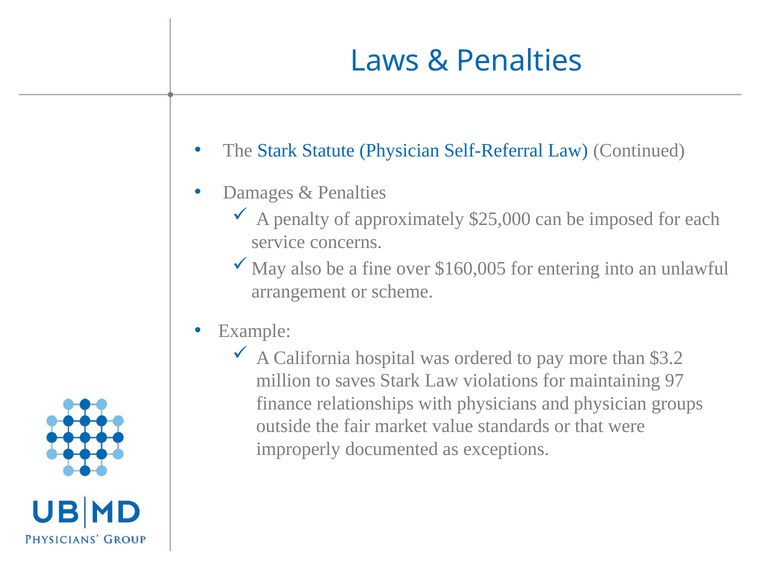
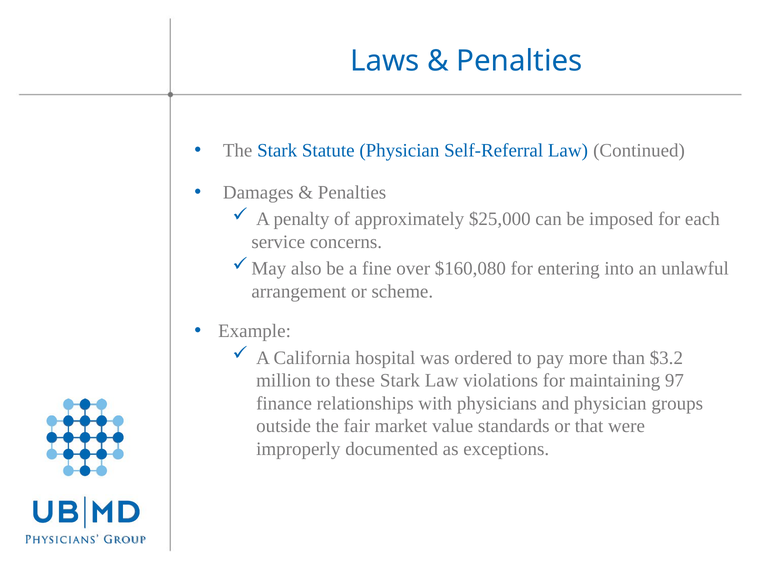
$160,005: $160,005 -> $160,080
saves: saves -> these
